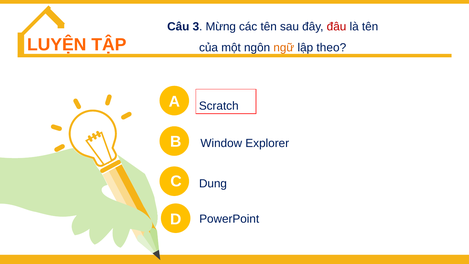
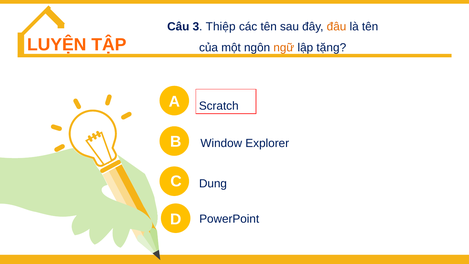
Mừng: Mừng -> Thiệp
đâu colour: red -> orange
theo: theo -> tặng
